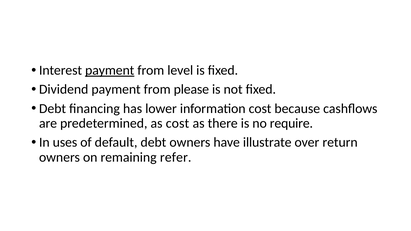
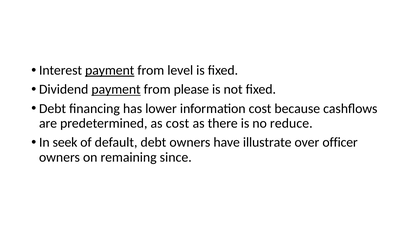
payment at (116, 89) underline: none -> present
require: require -> reduce
uses: uses -> seek
return: return -> officer
refer: refer -> since
